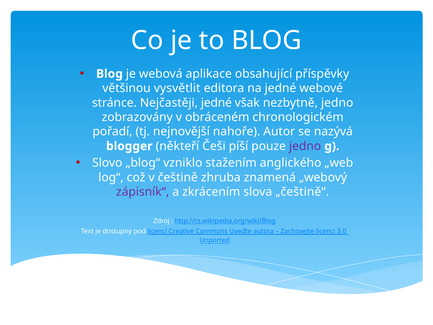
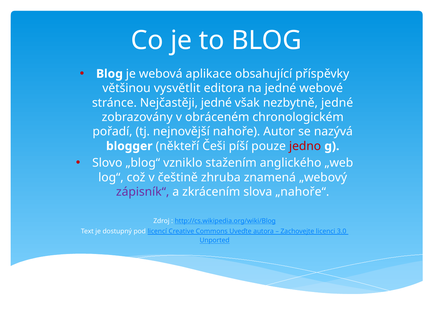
nezbytně jedno: jedno -> jedné
jedno at (305, 146) colour: purple -> red
„češtině“: „češtině“ -> „nahoře“
